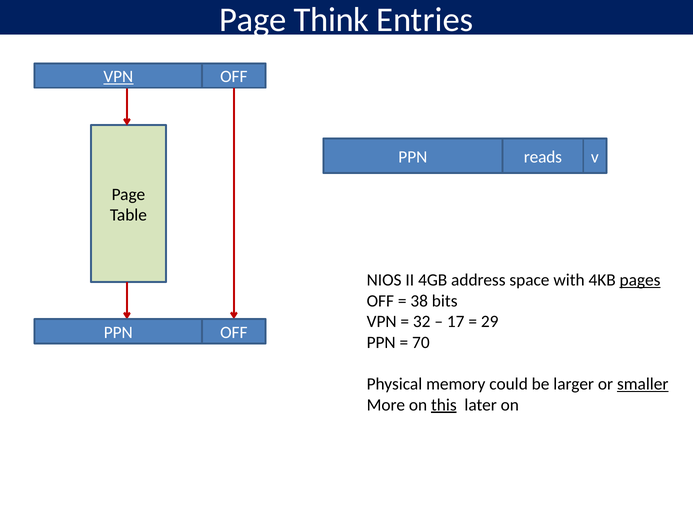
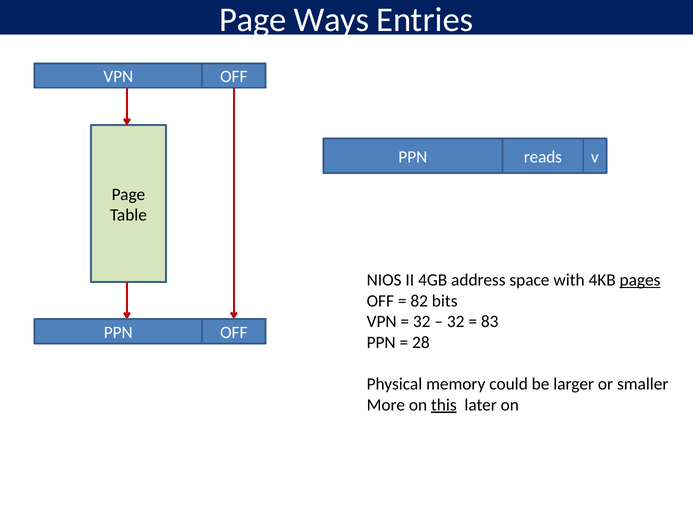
Think: Think -> Ways
VPN at (118, 77) underline: present -> none
38: 38 -> 82
17 at (456, 322): 17 -> 32
29: 29 -> 83
70: 70 -> 28
smaller underline: present -> none
